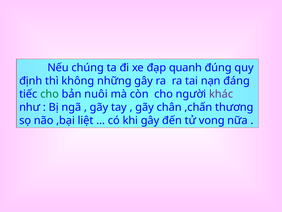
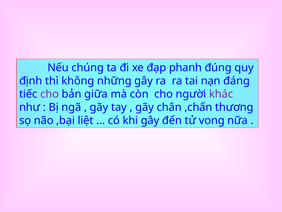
quanh: quanh -> phanh
cho at (50, 94) colour: green -> purple
nuôi: nuôi -> giữa
